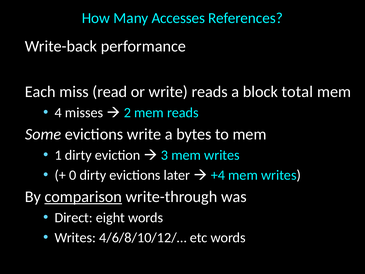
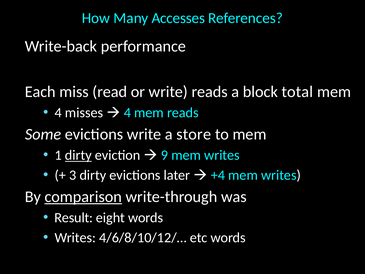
2 at (127, 113): 2 -> 4
bytes: bytes -> store
dirty at (78, 155) underline: none -> present
3: 3 -> 9
0: 0 -> 3
Direct: Direct -> Result
